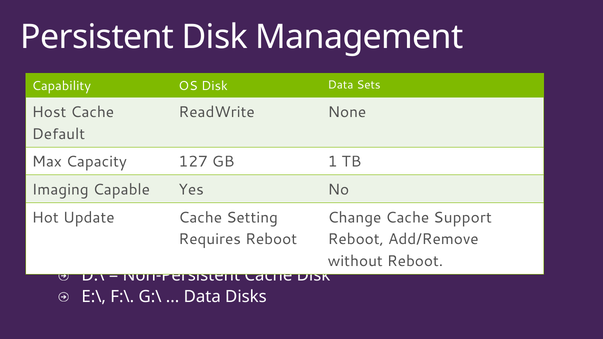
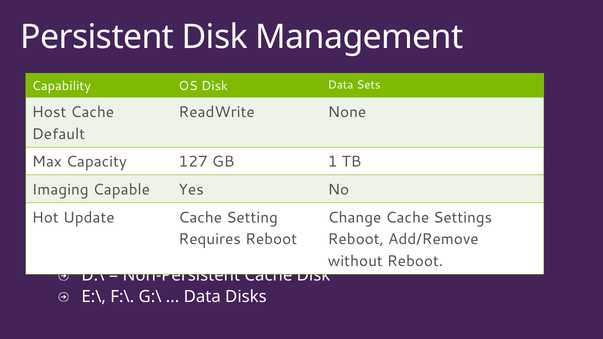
Support: Support -> Settings
